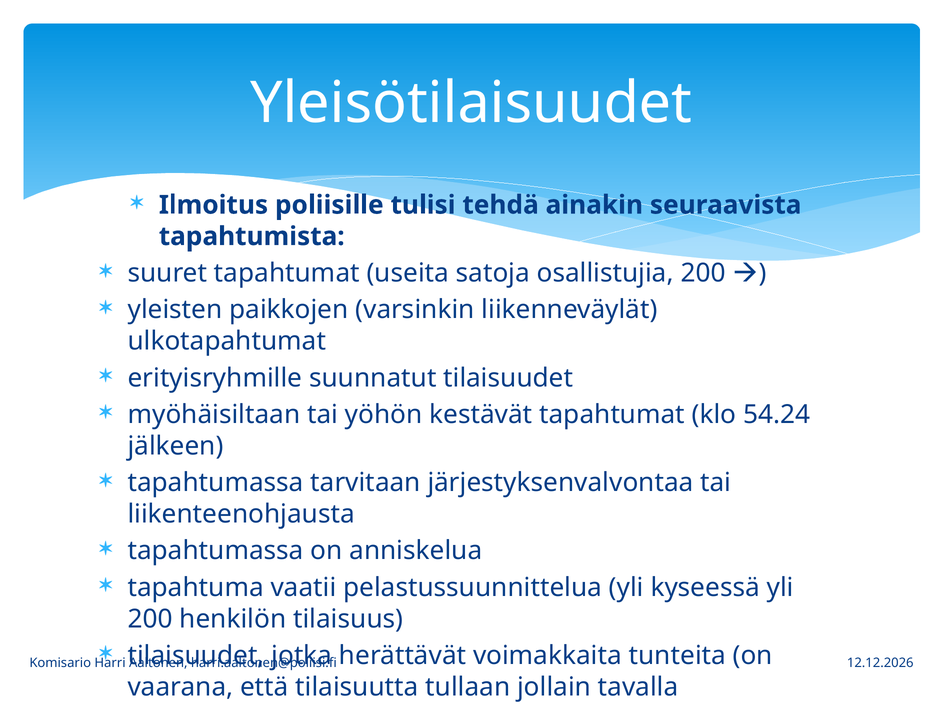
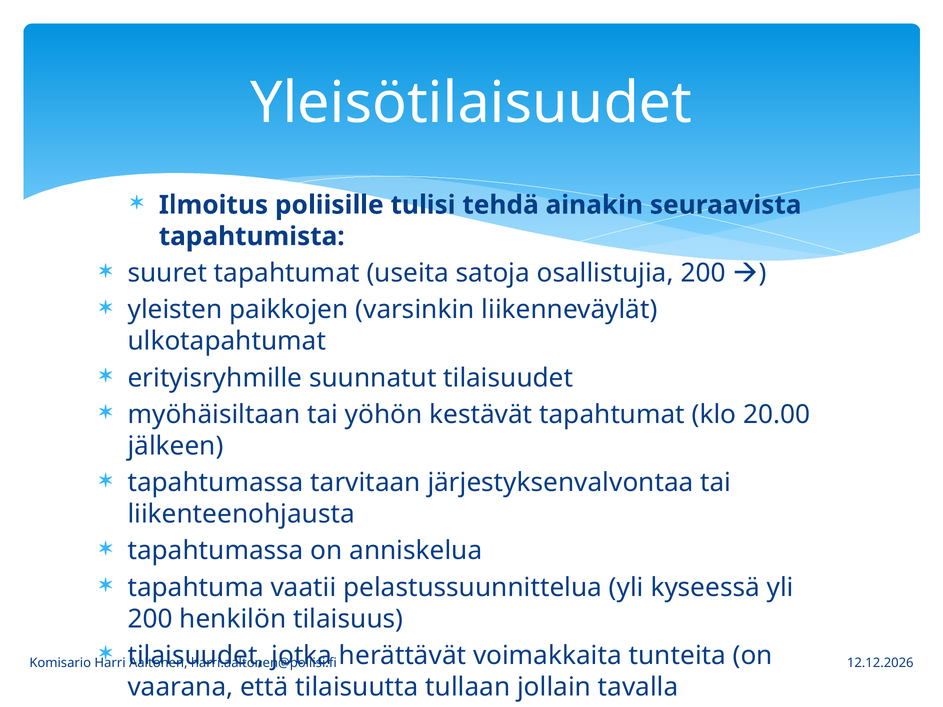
54.24: 54.24 -> 20.00
